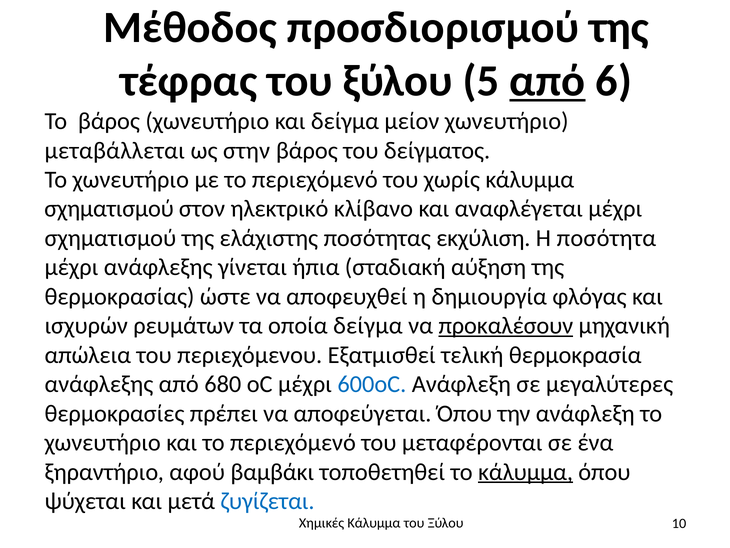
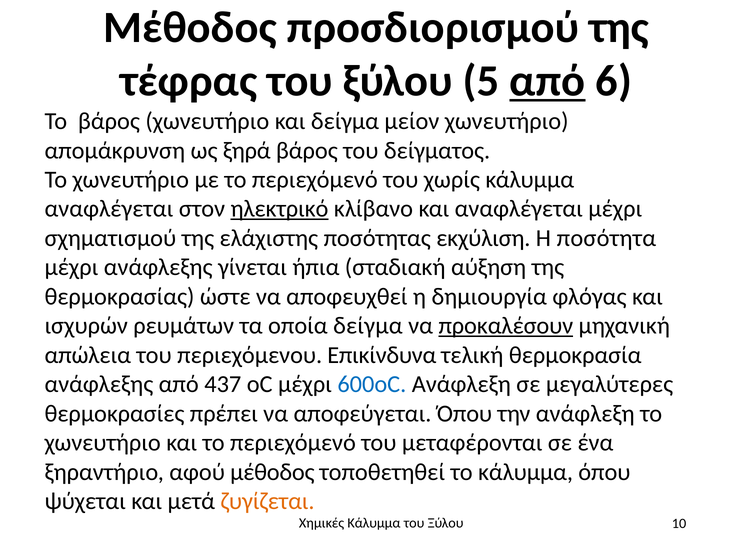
μεταβάλλεται: μεταβάλλεται -> απομάκρυνση
στην: στην -> ξηρά
σχηματισμού at (109, 209): σχηματισμού -> αναφλέγεται
ηλεκτρικό underline: none -> present
Εξατμισθεί: Εξατμισθεί -> Επικίνδυνα
680: 680 -> 437
αφού βαμβάκι: βαμβάκι -> μέθοδος
κάλυμμα at (526, 472) underline: present -> none
ζυγίζεται colour: blue -> orange
